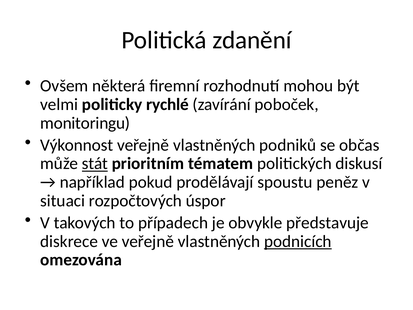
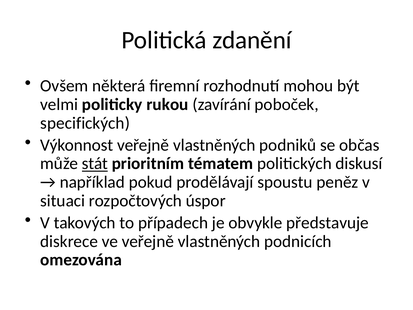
rychlé: rychlé -> rukou
monitoringu: monitoringu -> specifických
podnicích underline: present -> none
